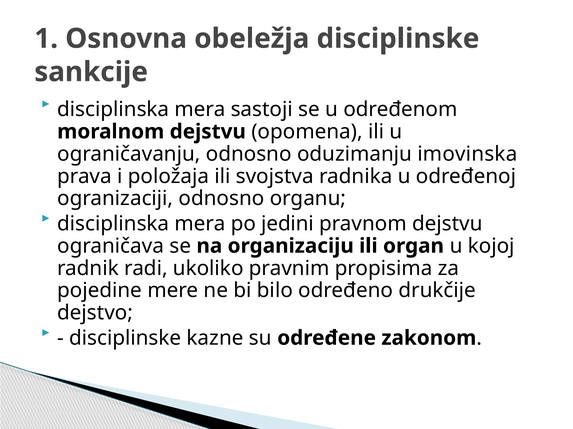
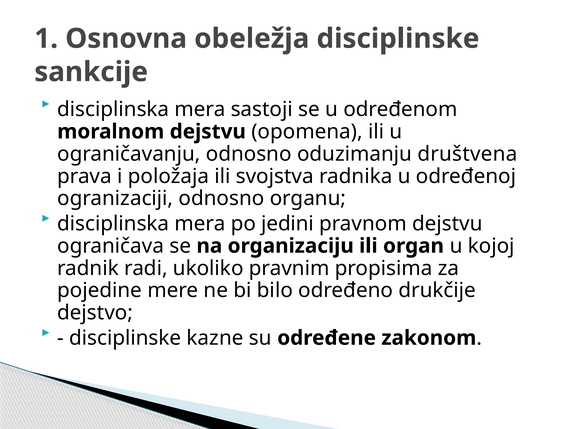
imovinska: imovinska -> društvena
